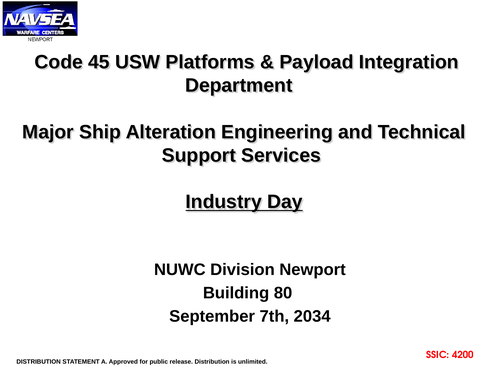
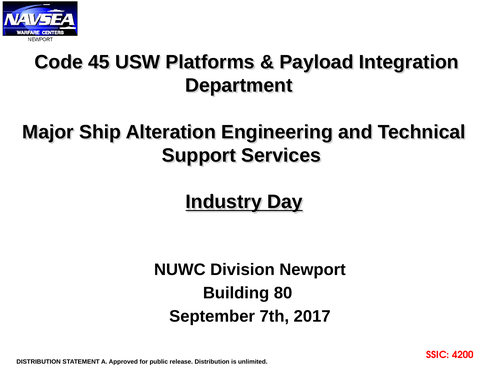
2034: 2034 -> 2017
